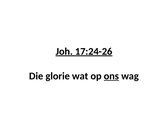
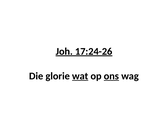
wat underline: none -> present
